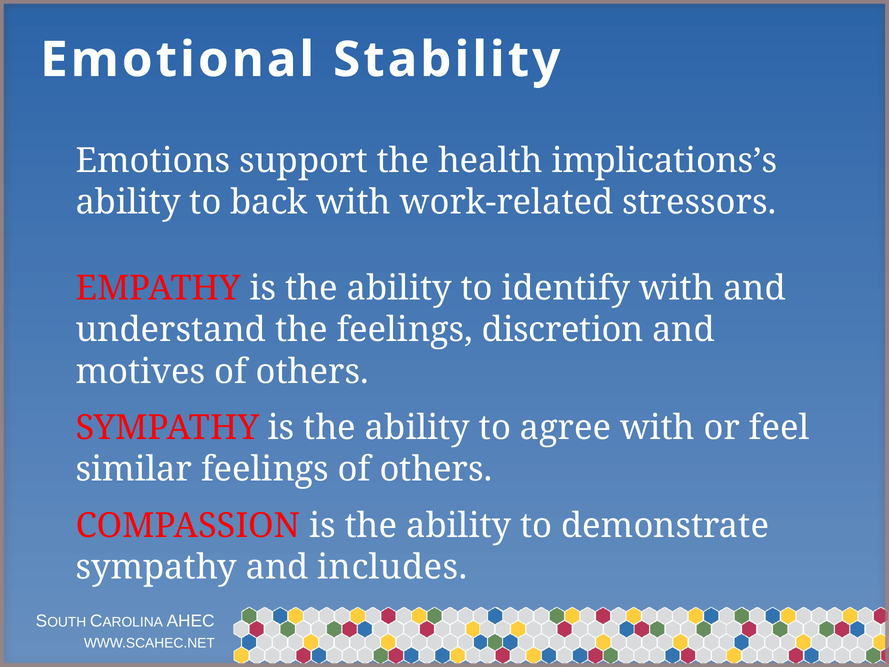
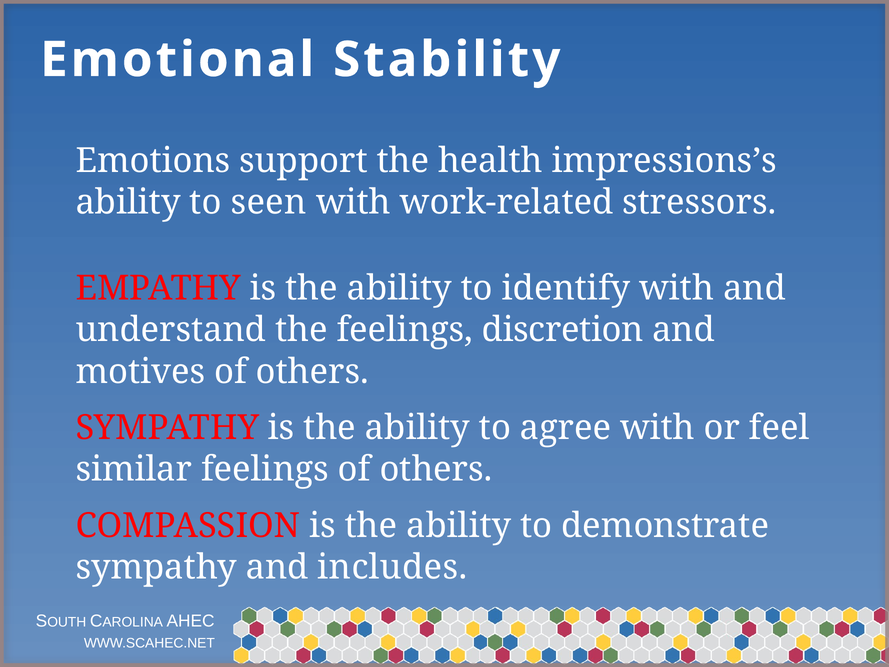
implications’s: implications’s -> impressions’s
back: back -> seen
